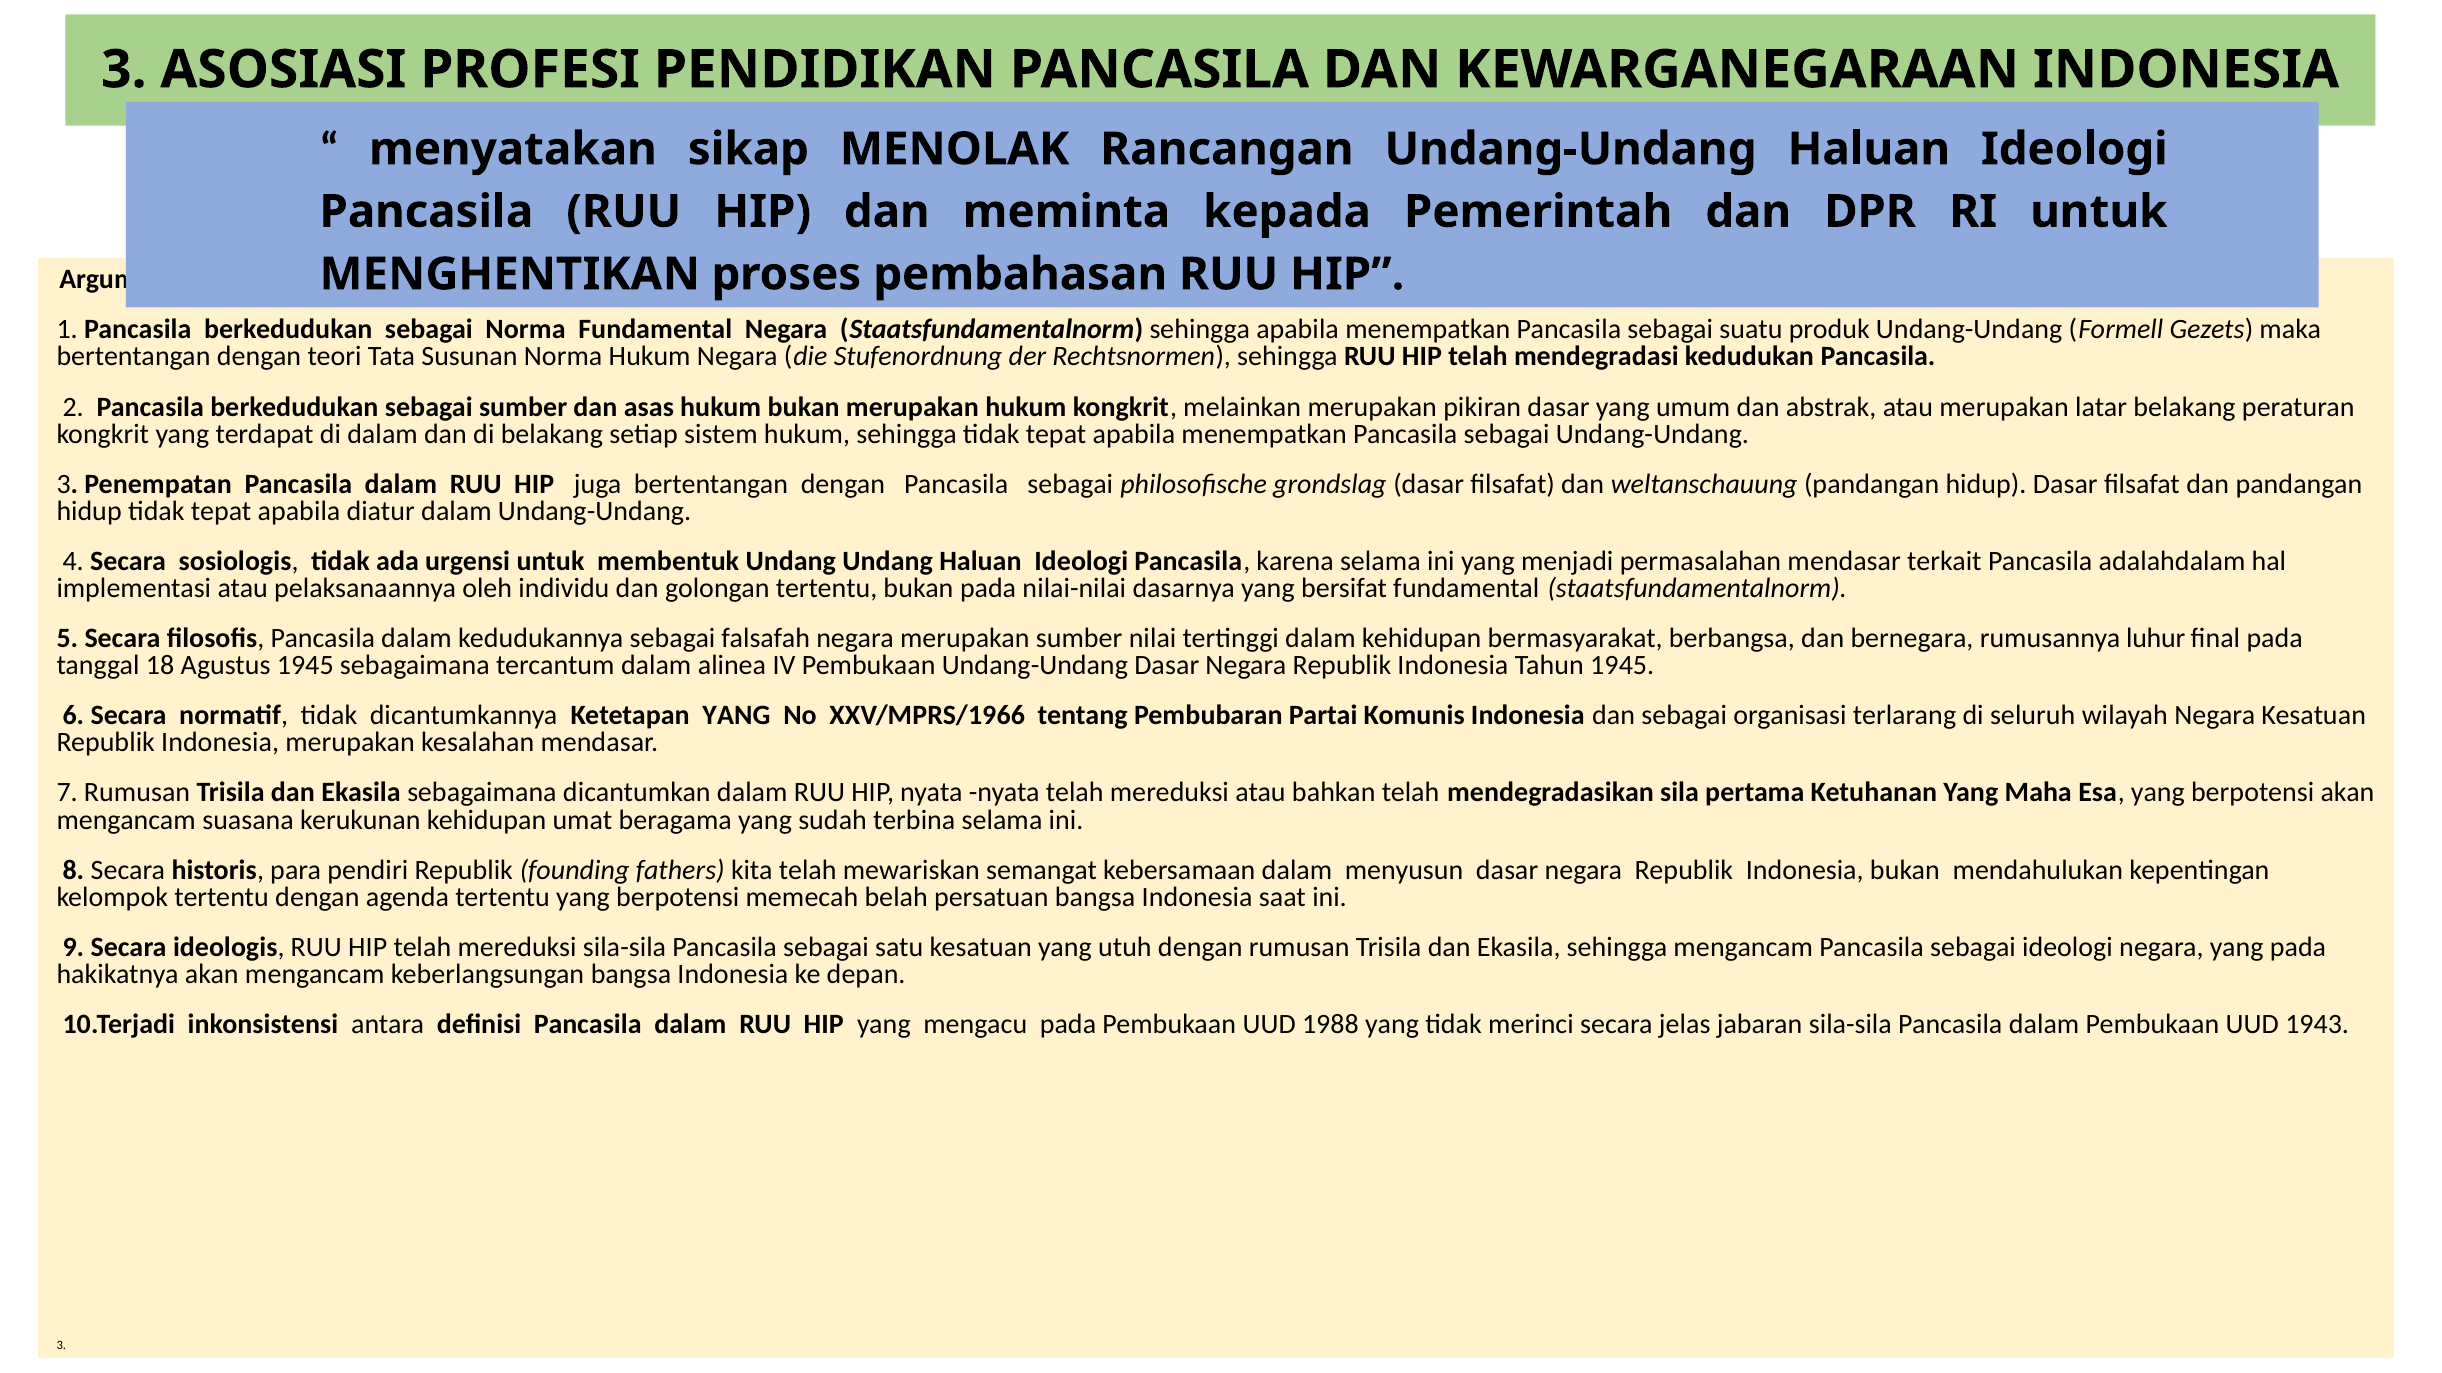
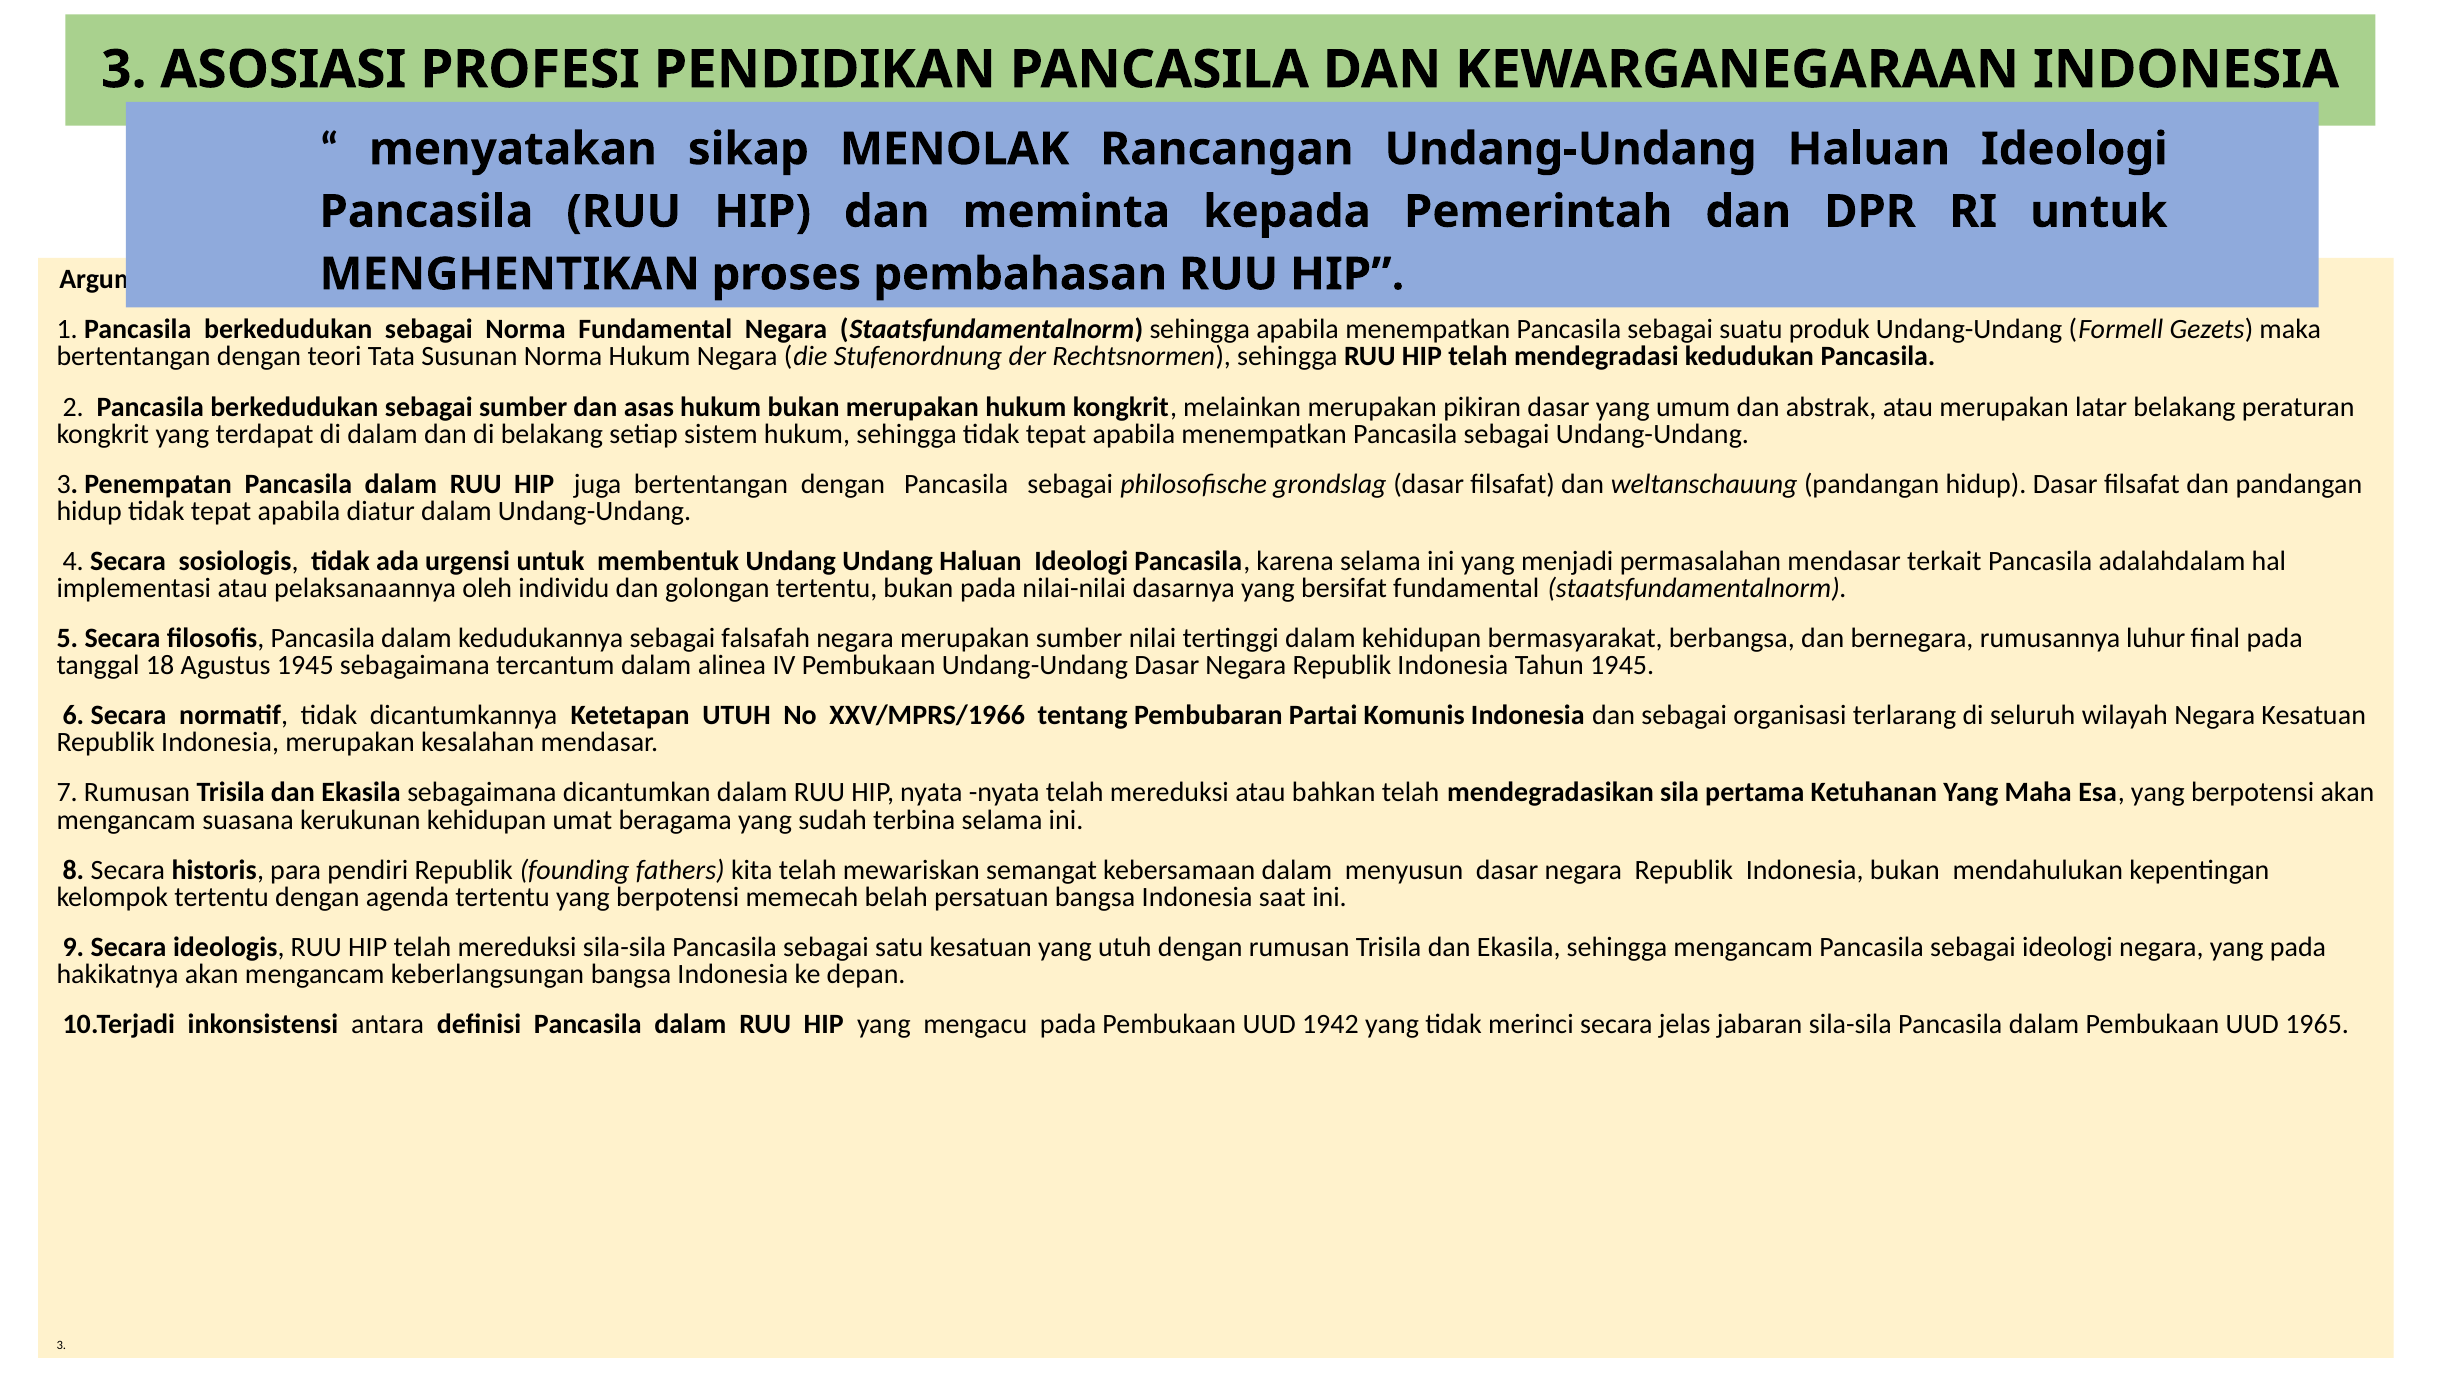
Ketetapan YANG: YANG -> UTUH
1988: 1988 -> 1942
1943: 1943 -> 1965
